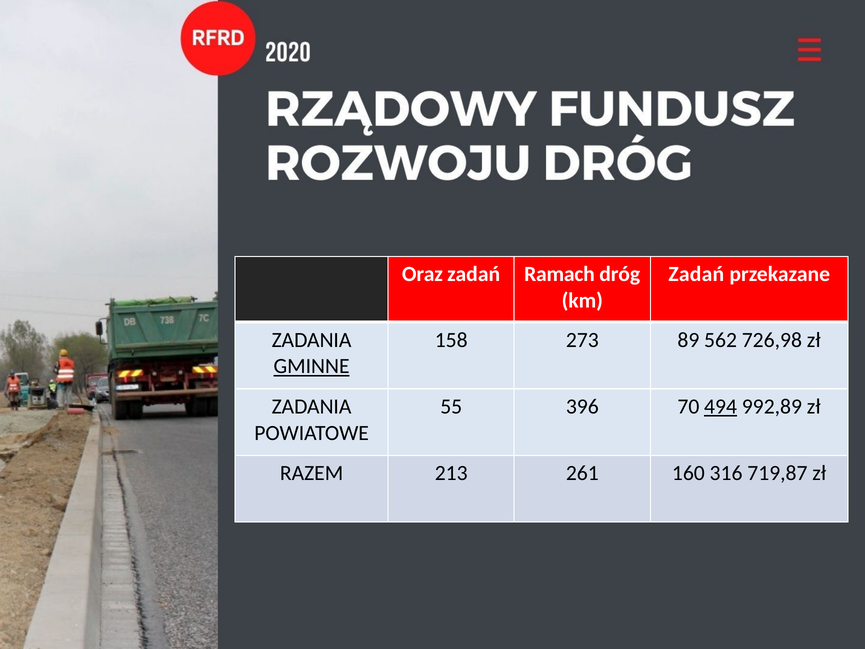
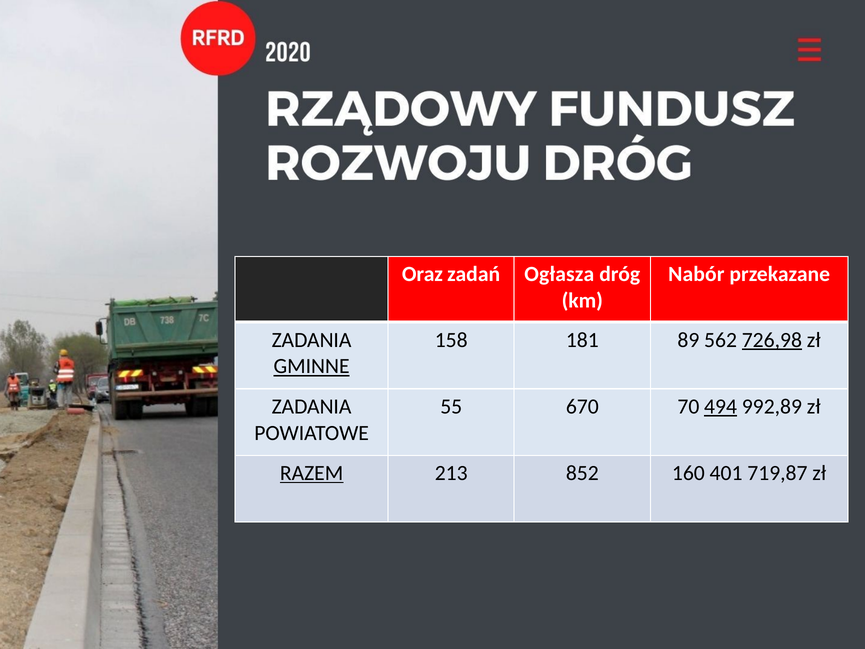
Ramach: Ramach -> Ogłasza
Zadań at (696, 274): Zadań -> Nabór
273: 273 -> 181
726,98 underline: none -> present
396: 396 -> 670
RAZEM underline: none -> present
261: 261 -> 852
316: 316 -> 401
